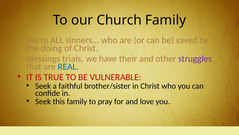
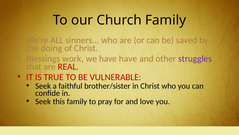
trials: trials -> work
have their: their -> have
REAL colour: blue -> red
